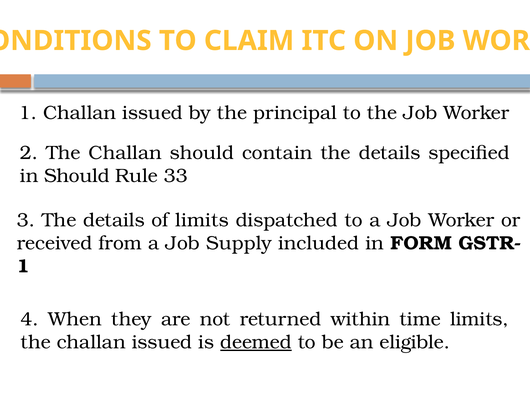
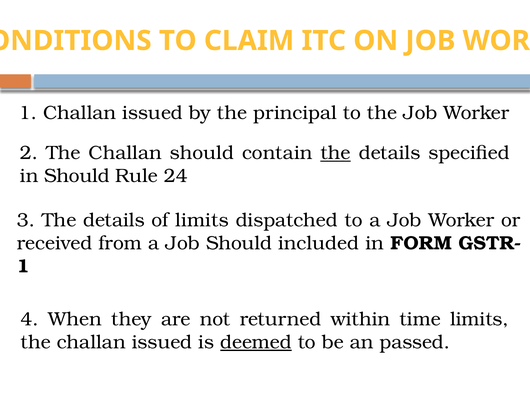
the at (336, 153) underline: none -> present
33: 33 -> 24
Job Supply: Supply -> Should
eligible: eligible -> passed
